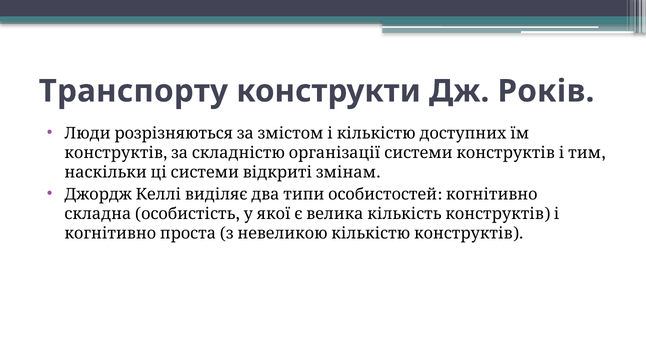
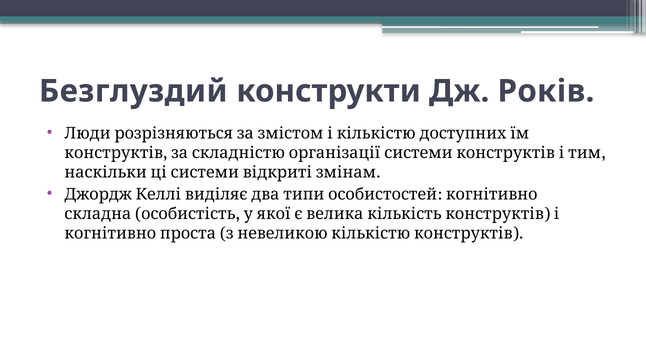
Транспорту: Транспорту -> Безглуздий
